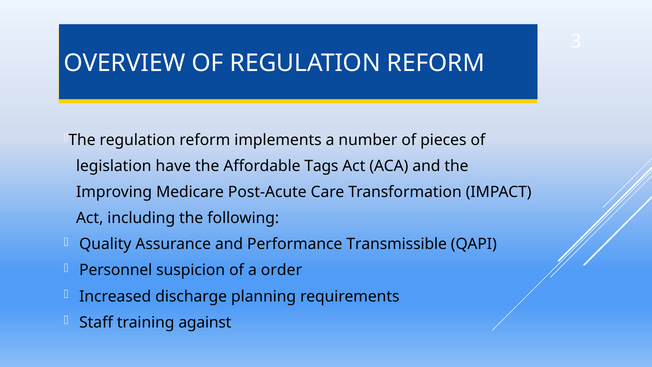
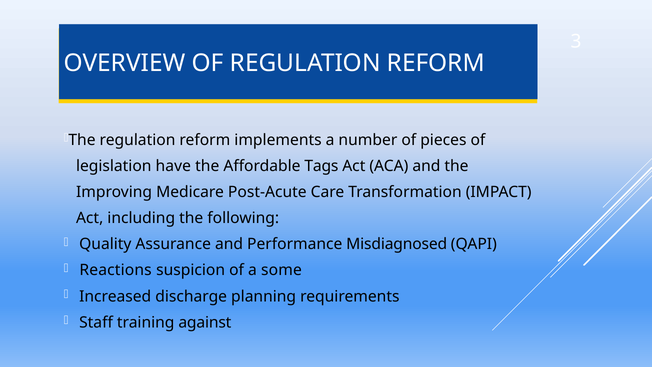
Transmissible: Transmissible -> Misdiagnosed
Personnel: Personnel -> Reactions
order: order -> some
